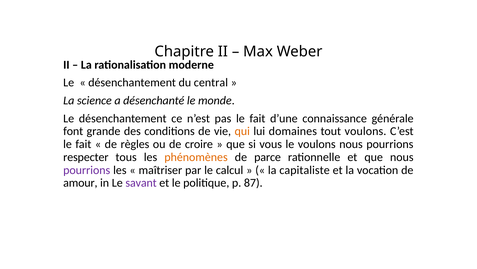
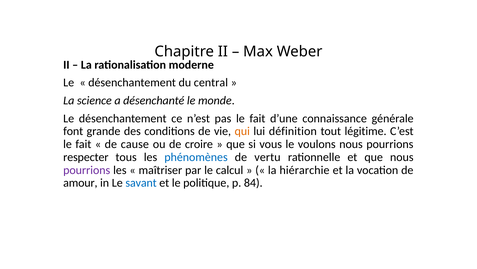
domaines: domaines -> définition
tout voulons: voulons -> légitime
règles: règles -> cause
phénomènes colour: orange -> blue
parce: parce -> vertu
capitaliste: capitaliste -> hiérarchie
savant colour: purple -> blue
87: 87 -> 84
